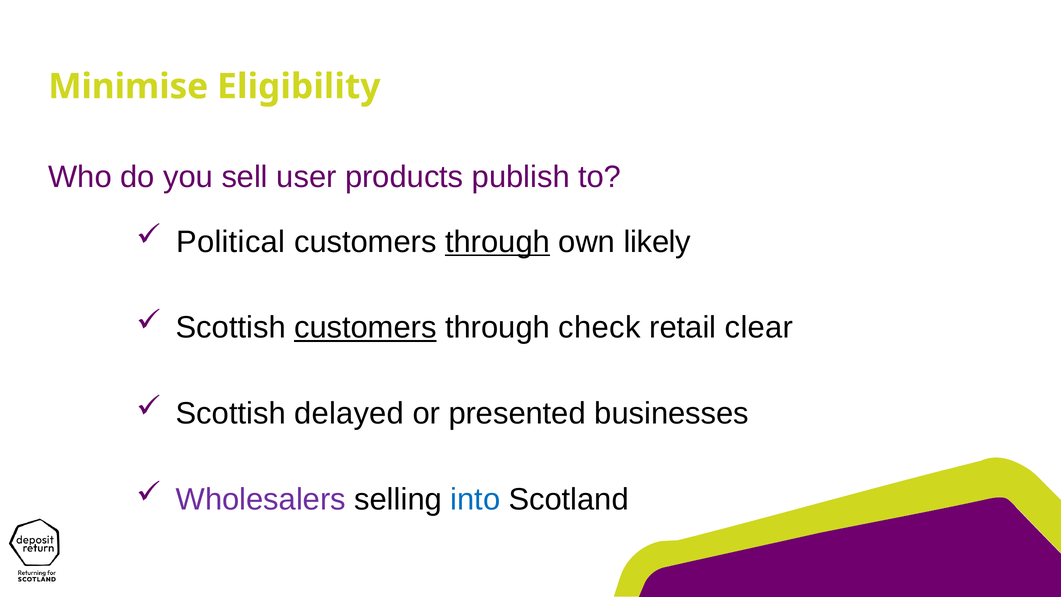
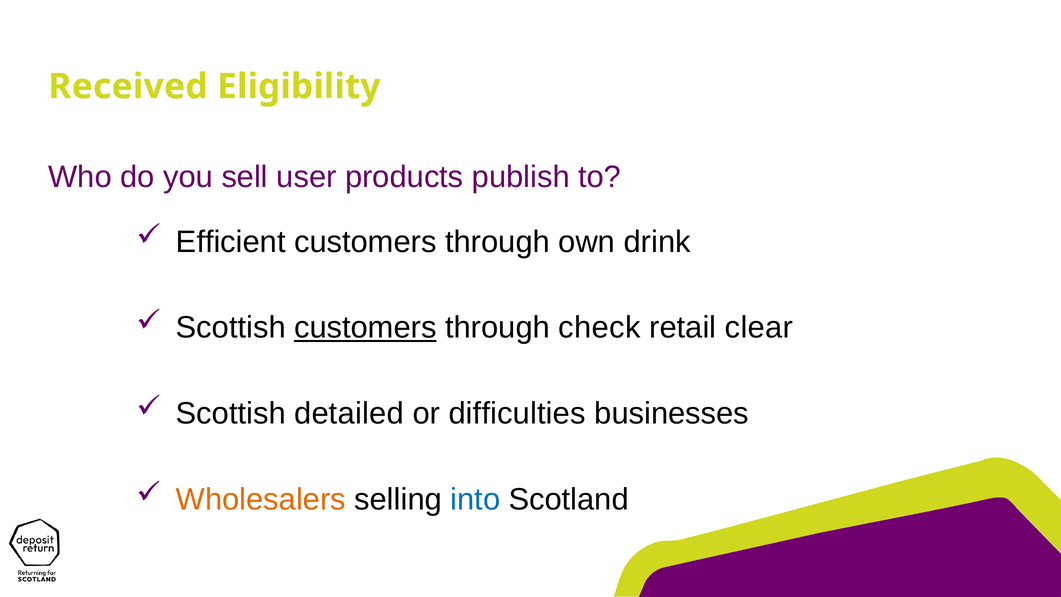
Minimise: Minimise -> Received
Political: Political -> Efficient
through at (498, 242) underline: present -> none
likely: likely -> drink
delayed: delayed -> detailed
presented: presented -> difficulties
Wholesalers colour: purple -> orange
